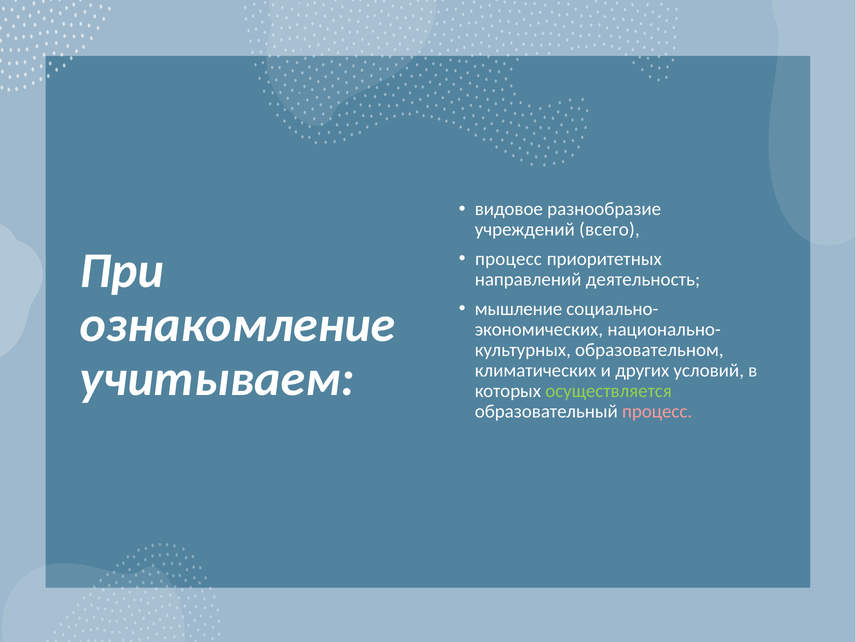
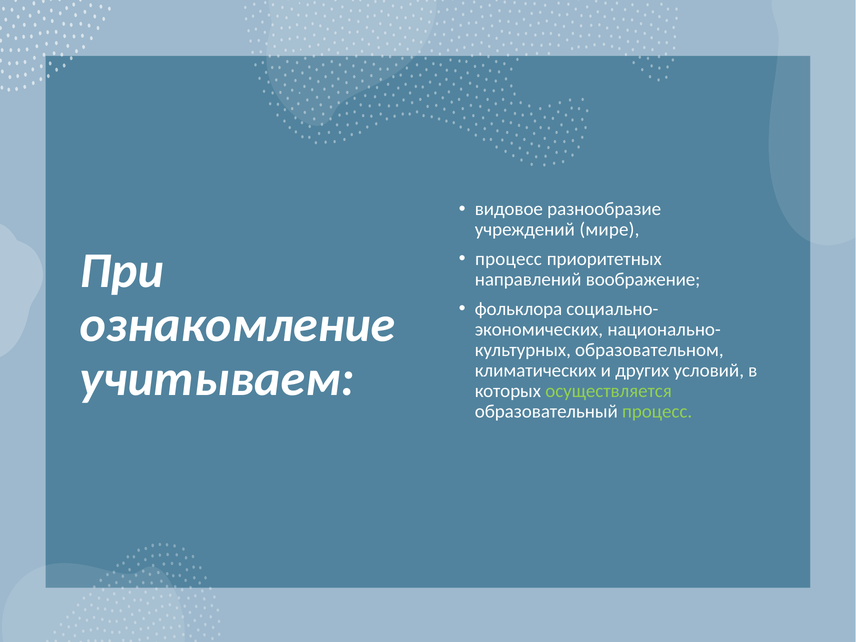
всего: всего -> мире
деятельность: деятельность -> воображение
мышление: мышление -> фольклора
процесс at (657, 411) colour: pink -> light green
